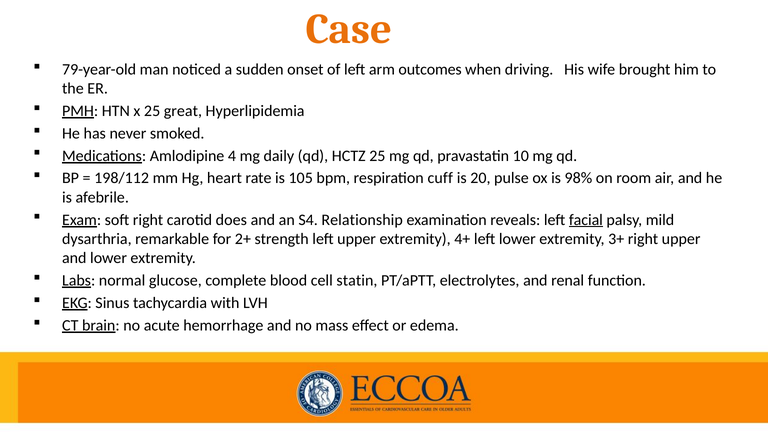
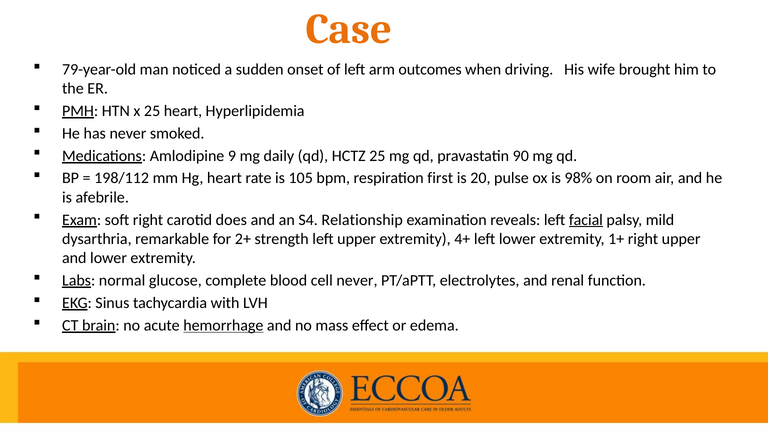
25 great: great -> heart
4: 4 -> 9
10: 10 -> 90
cuff: cuff -> first
3+: 3+ -> 1+
cell statin: statin -> never
hemorrhage underline: none -> present
